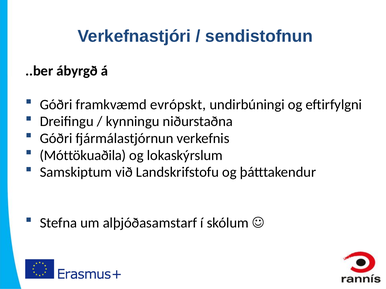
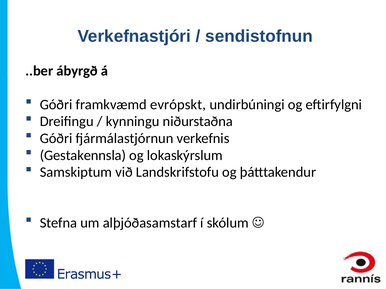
Móttökuaðila: Móttökuaðila -> Gestakennsla
